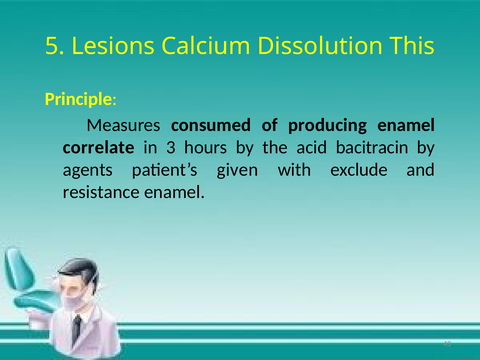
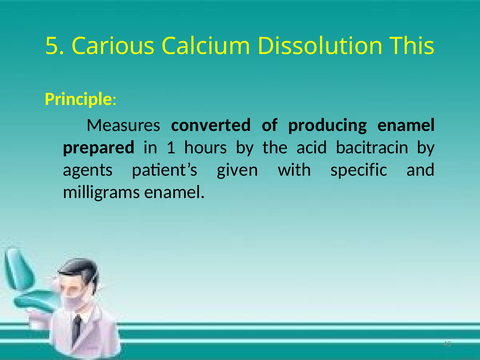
Lesions: Lesions -> Carious
consumed: consumed -> converted
correlate: correlate -> prepared
3: 3 -> 1
exclude: exclude -> specific
resistance: resistance -> milligrams
